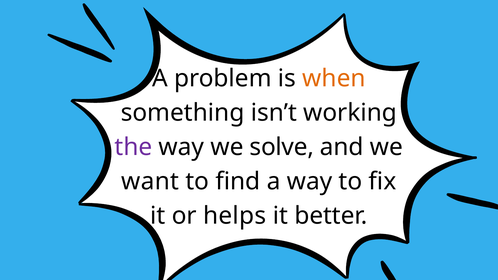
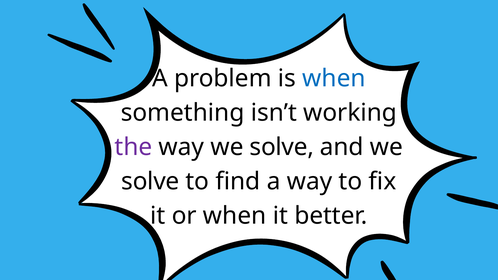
when at (334, 79) colour: orange -> blue
want at (150, 181): want -> solve
or helps: helps -> when
